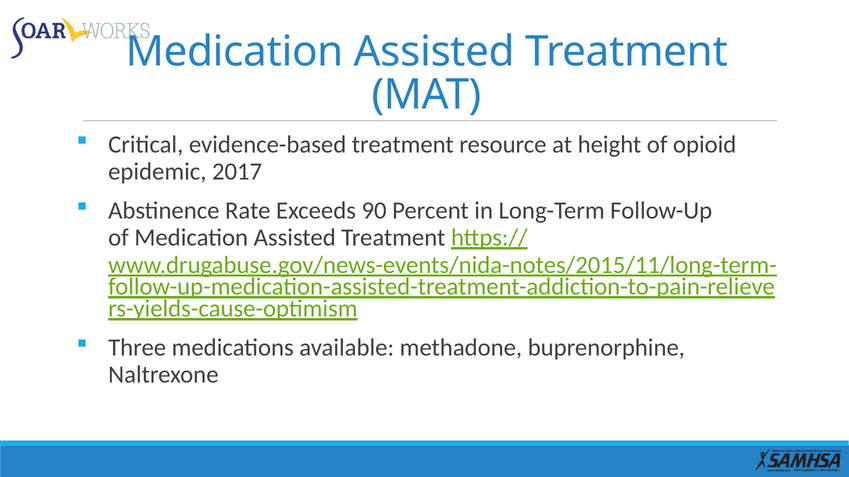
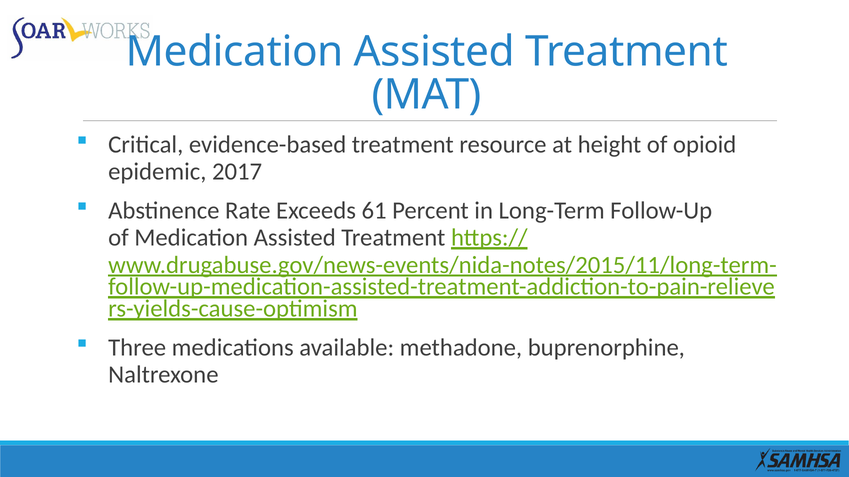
90: 90 -> 61
